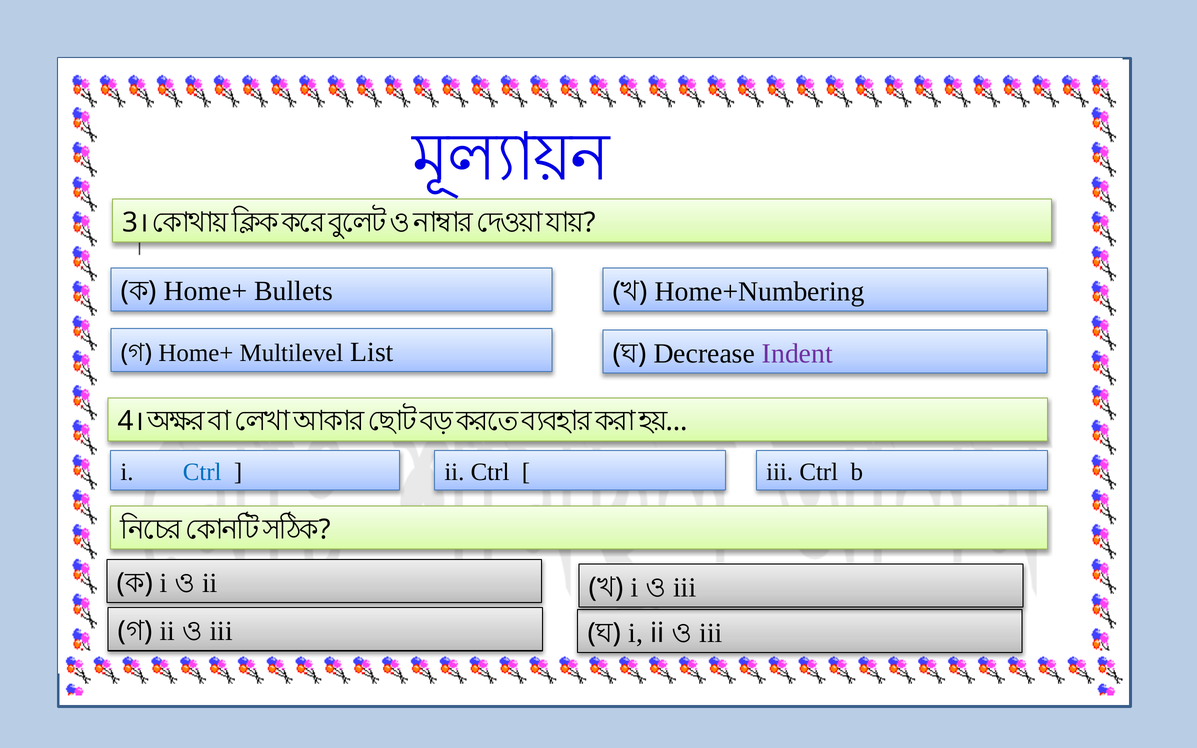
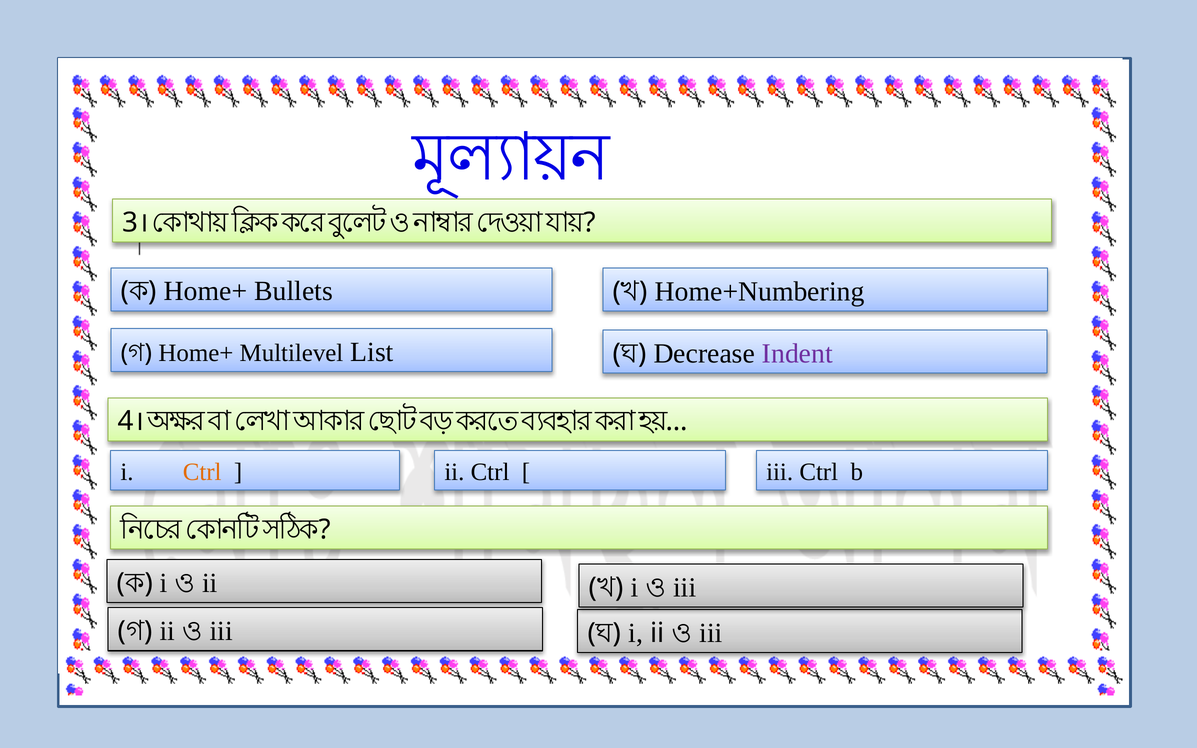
Ctrl at (202, 472) colour: blue -> orange
